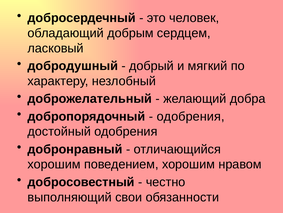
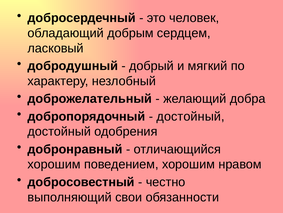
одобрения at (191, 116): одобрения -> достойный
